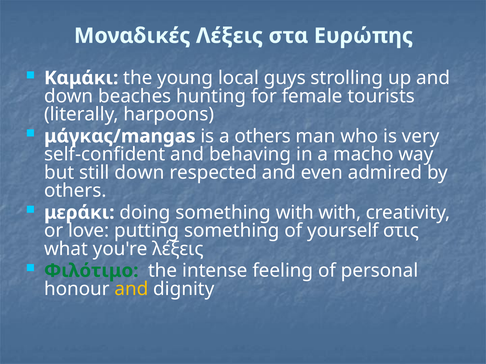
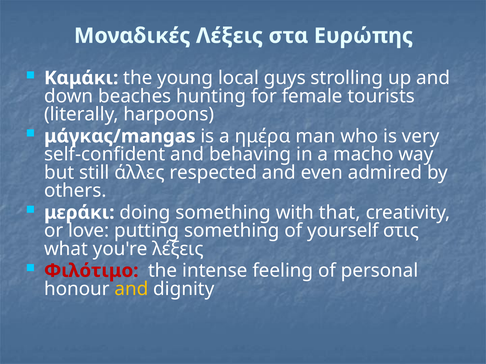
a others: others -> ημέρα
still down: down -> άλλες
with with: with -> that
Φιλότιμο colour: green -> red
